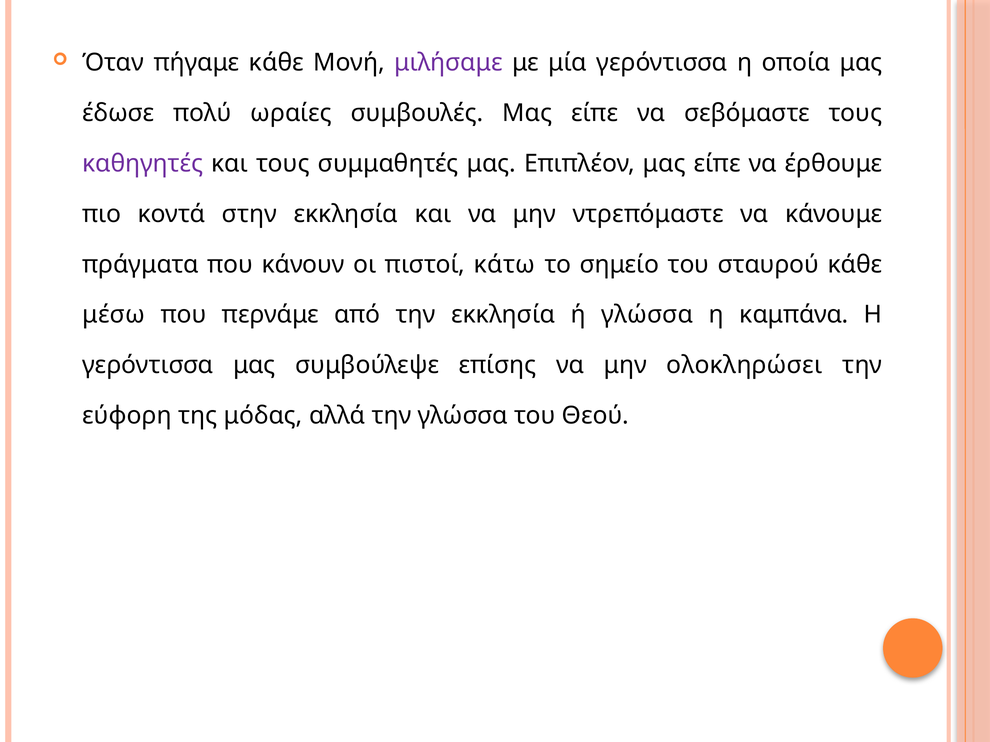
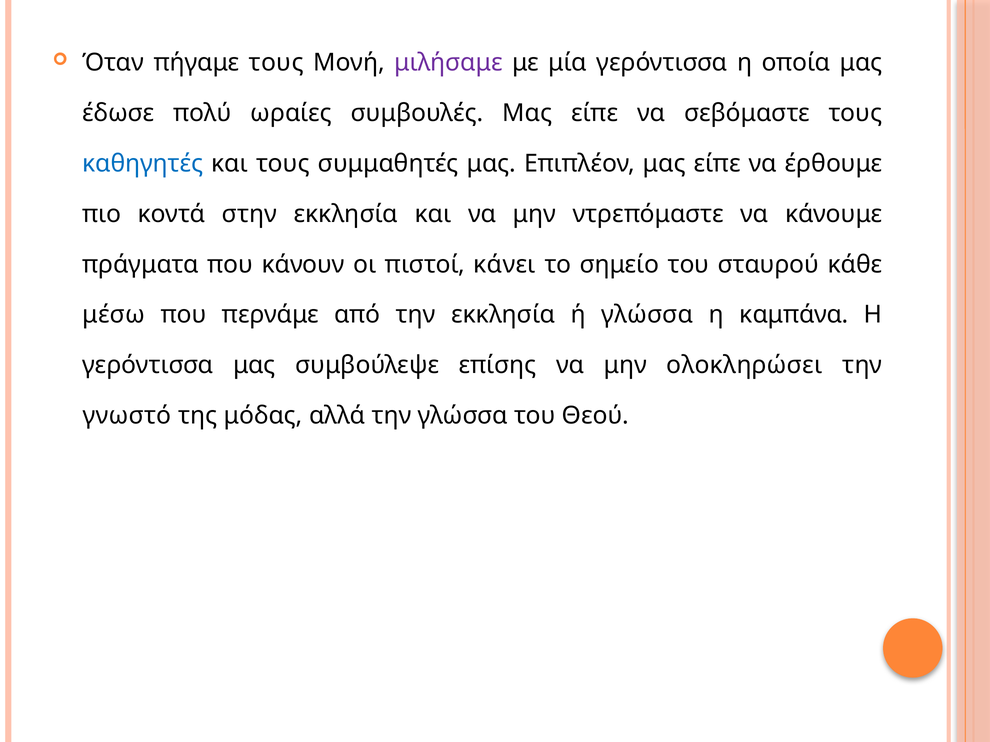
πήγαμε κάθε: κάθε -> τους
καθηγητές colour: purple -> blue
κάτω: κάτω -> κάνει
εύφορη: εύφορη -> γνωστό
